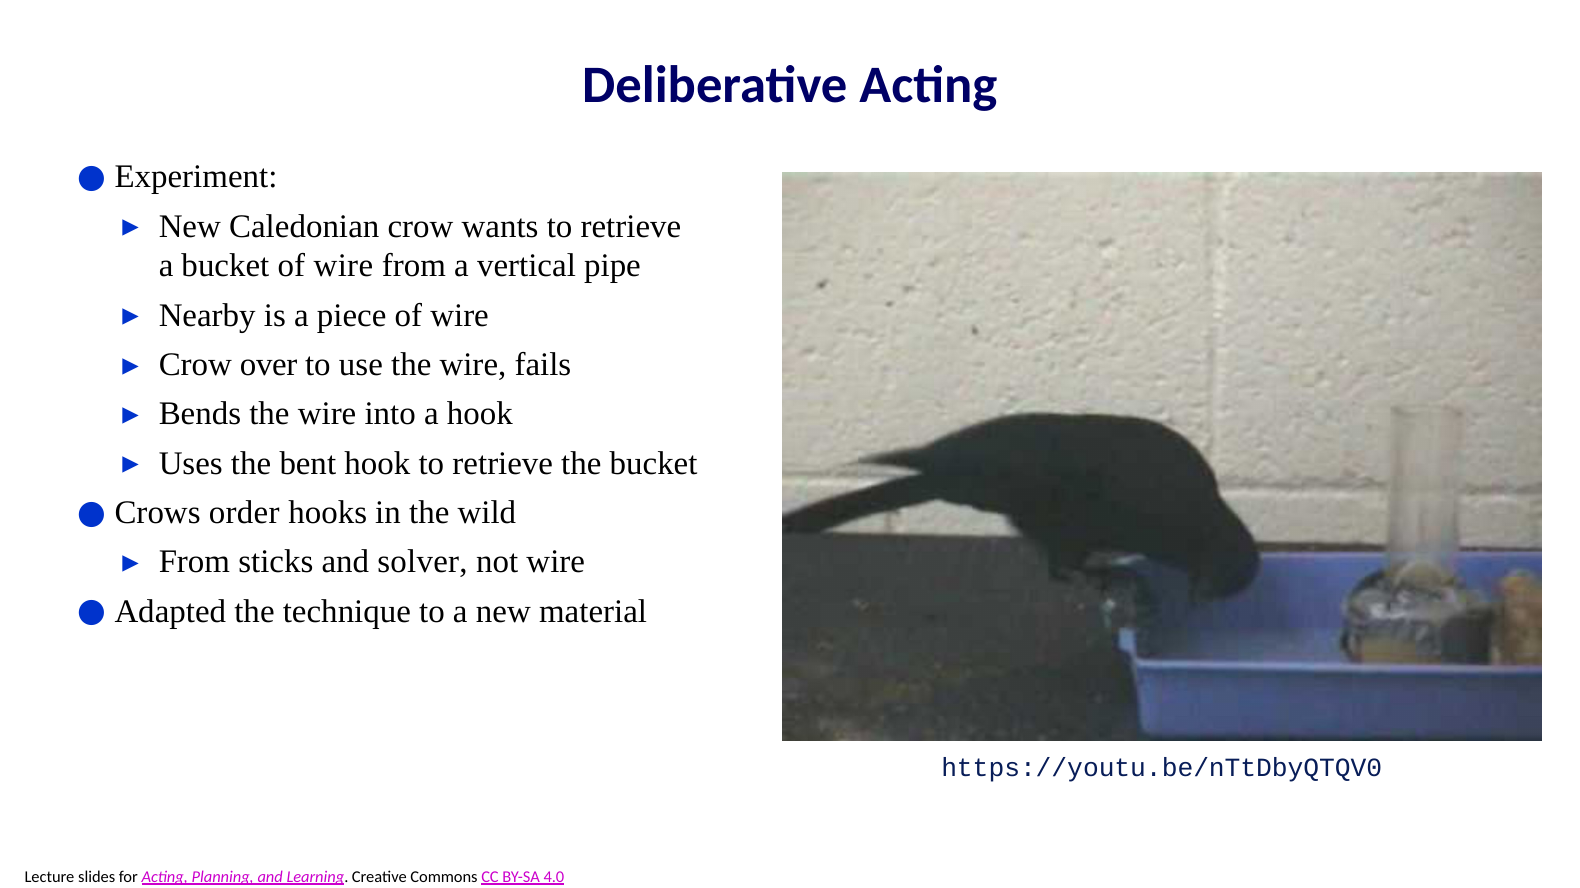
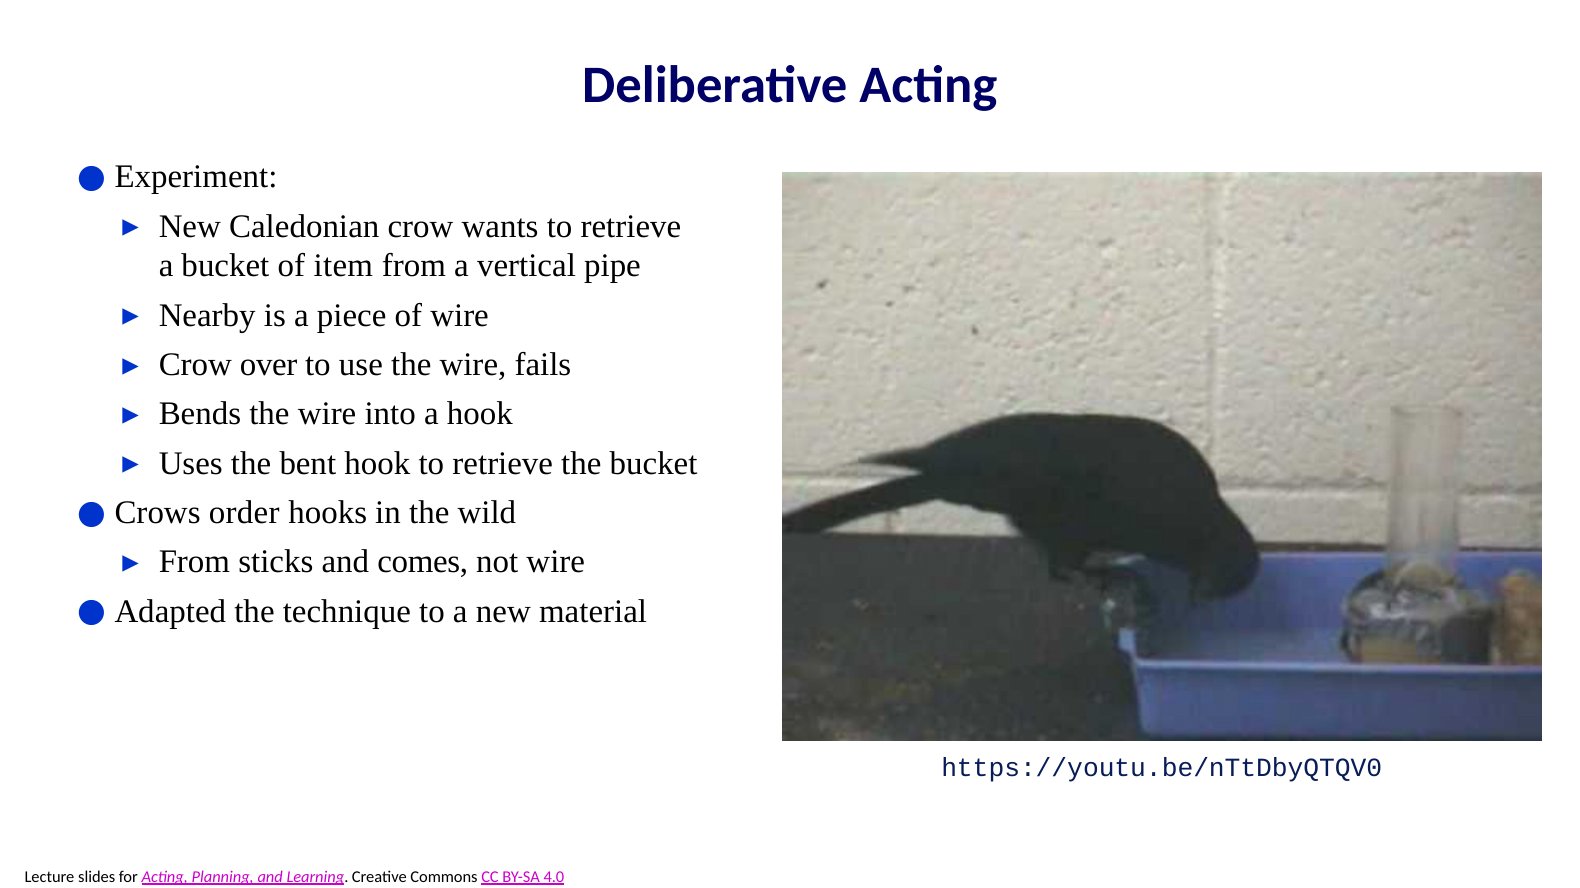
bucket of wire: wire -> item
solver: solver -> comes
